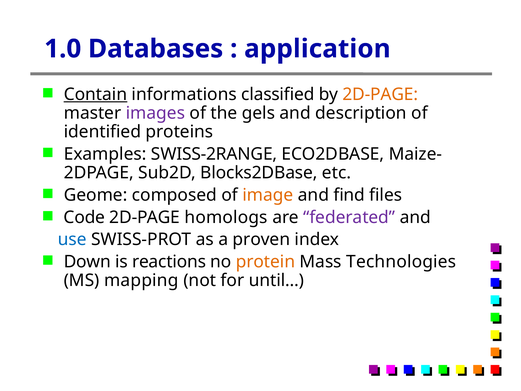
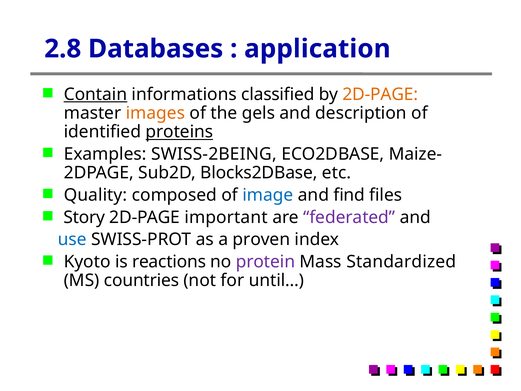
1.0: 1.0 -> 2.8
images colour: purple -> orange
proteins underline: none -> present
SWISS-2RANGE: SWISS-2RANGE -> SWISS-2BEING
Geome: Geome -> Quality
image colour: orange -> blue
Code: Code -> Story
homologs: homologs -> important
Down: Down -> Kyoto
protein colour: orange -> purple
Technologies: Technologies -> Standardized
mapping: mapping -> countries
